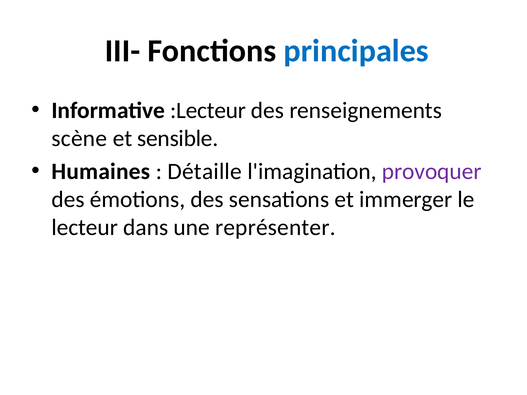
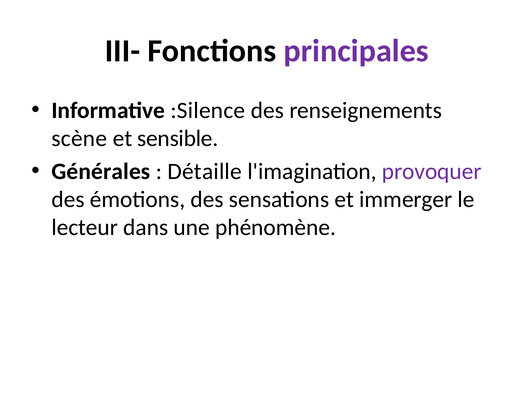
principales colour: blue -> purple
:Lecteur: :Lecteur -> :Silence
Humaines: Humaines -> Générales
représenter: représenter -> phénomène
